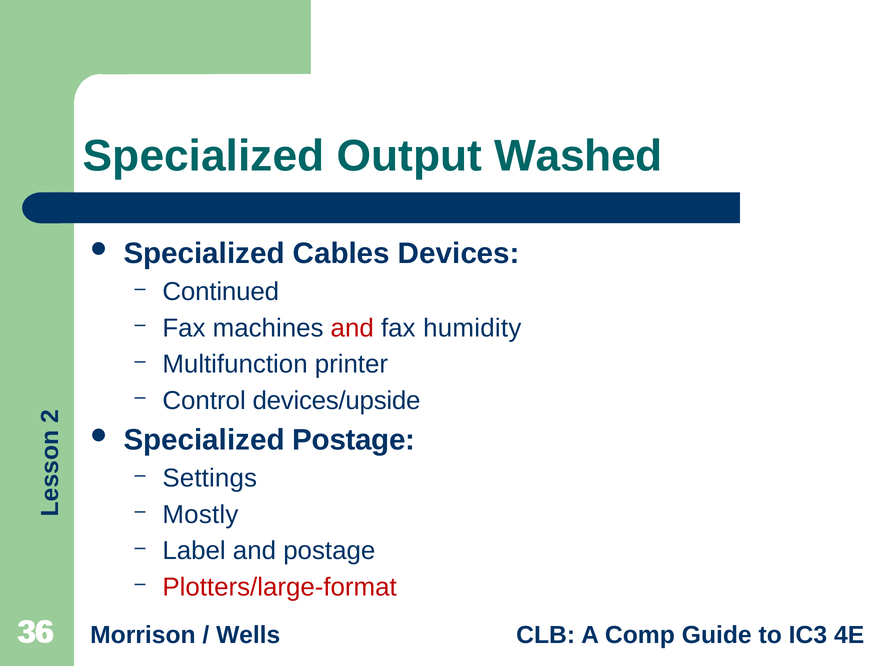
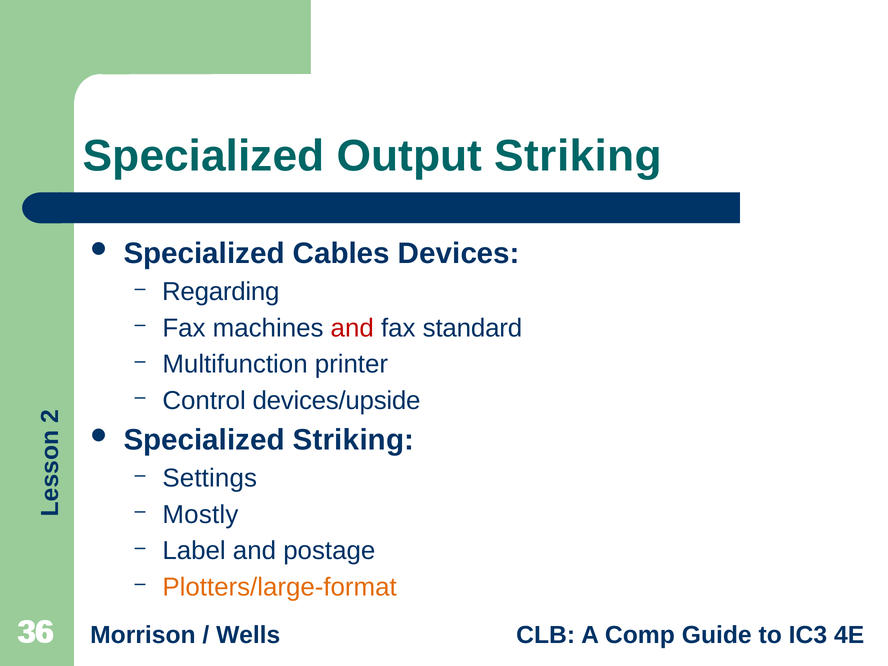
Output Washed: Washed -> Striking
Continued: Continued -> Regarding
humidity: humidity -> standard
Specialized Postage: Postage -> Striking
Plotters/large-format colour: red -> orange
